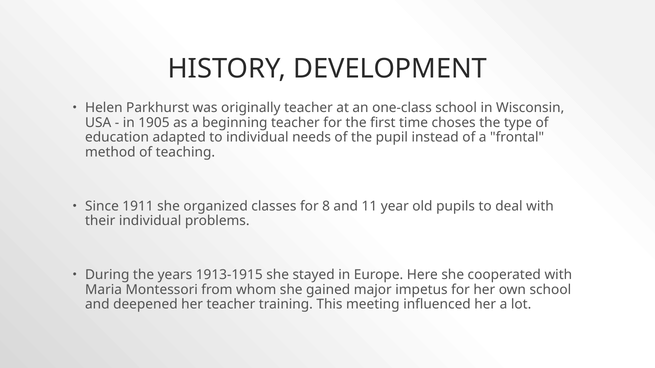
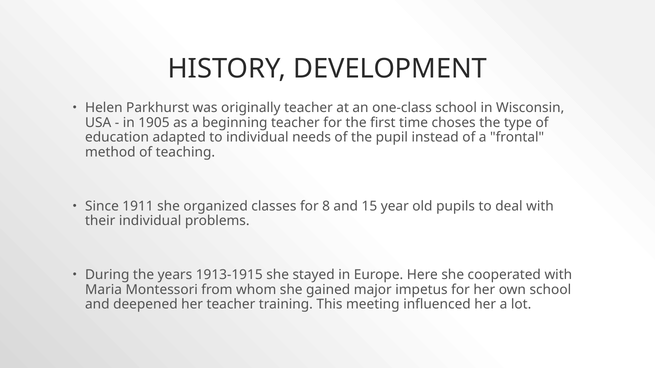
11: 11 -> 15
